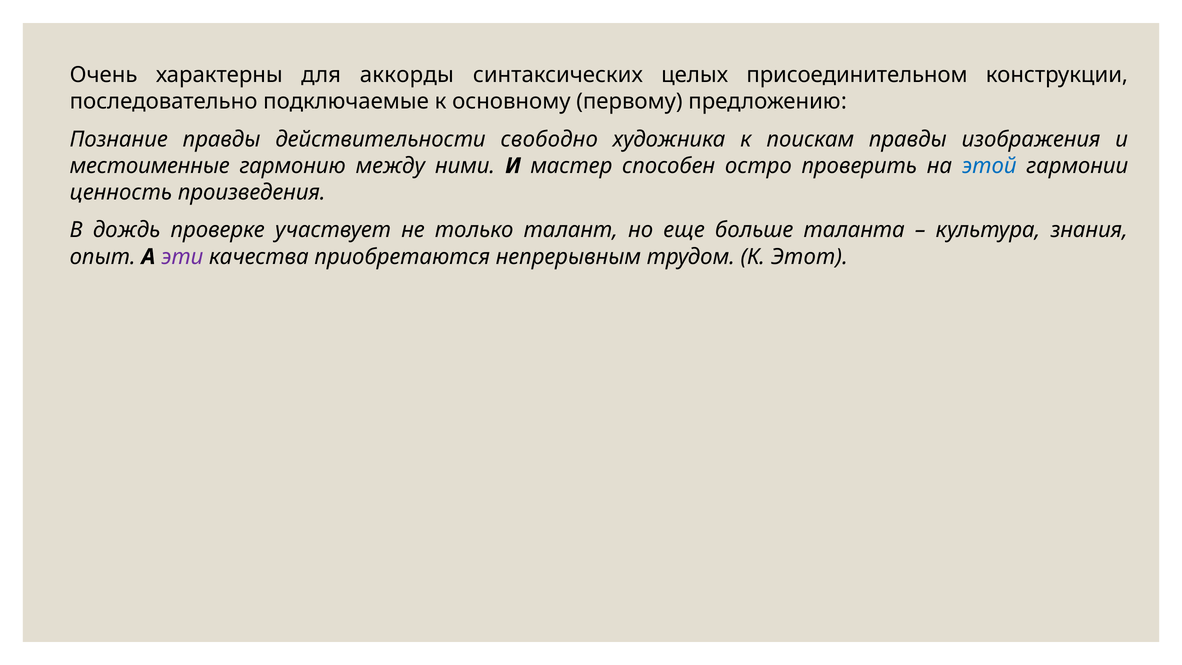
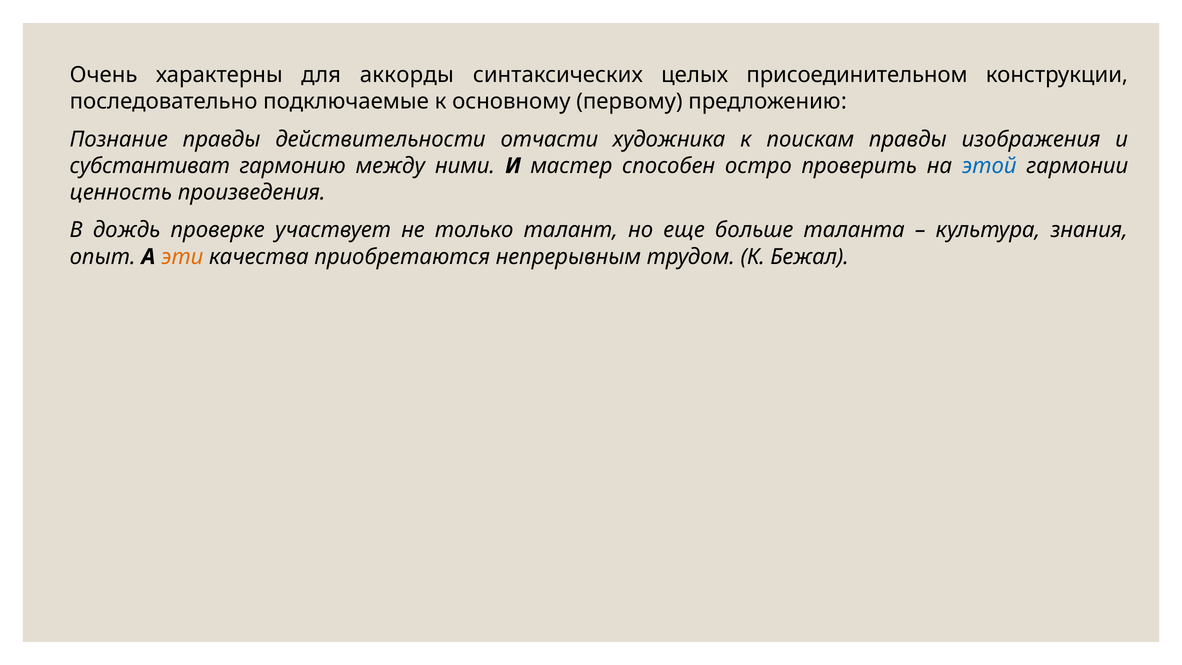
свободно: свободно -> отчасти
местоименные: местоименные -> субстантиват
эти colour: purple -> orange
Этот: Этот -> Бежал
